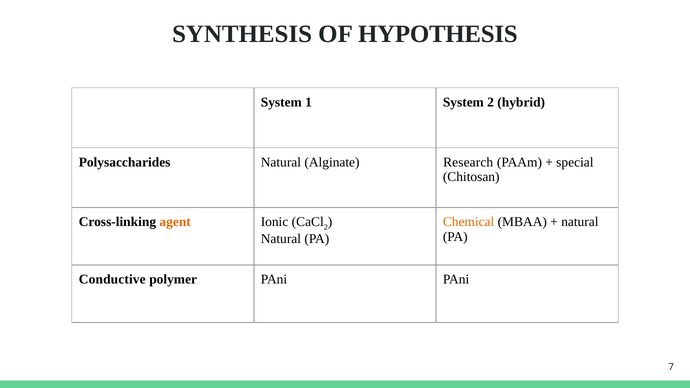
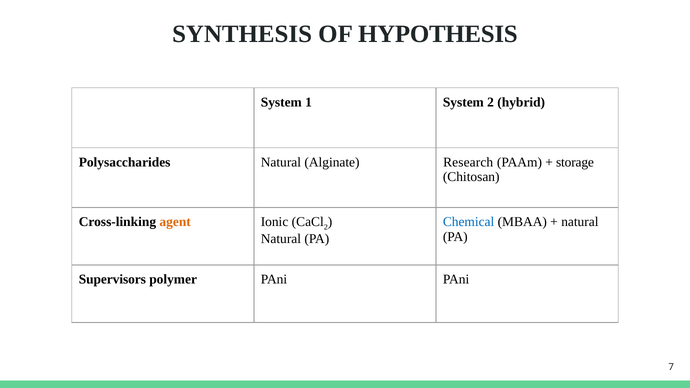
special: special -> storage
Chemical colour: orange -> blue
Conductive: Conductive -> Supervisors
